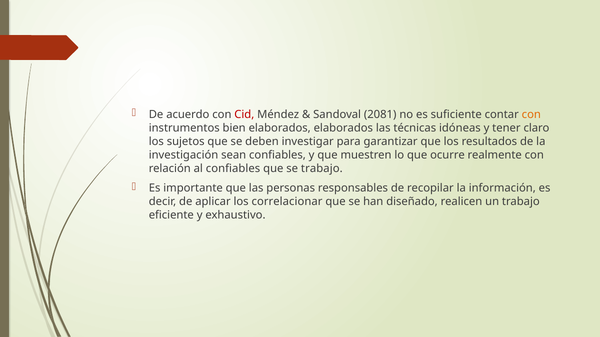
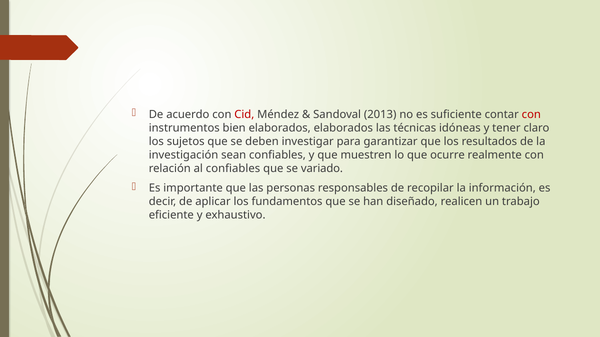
2081: 2081 -> 2013
con at (531, 115) colour: orange -> red
se trabajo: trabajo -> variado
correlacionar: correlacionar -> fundamentos
